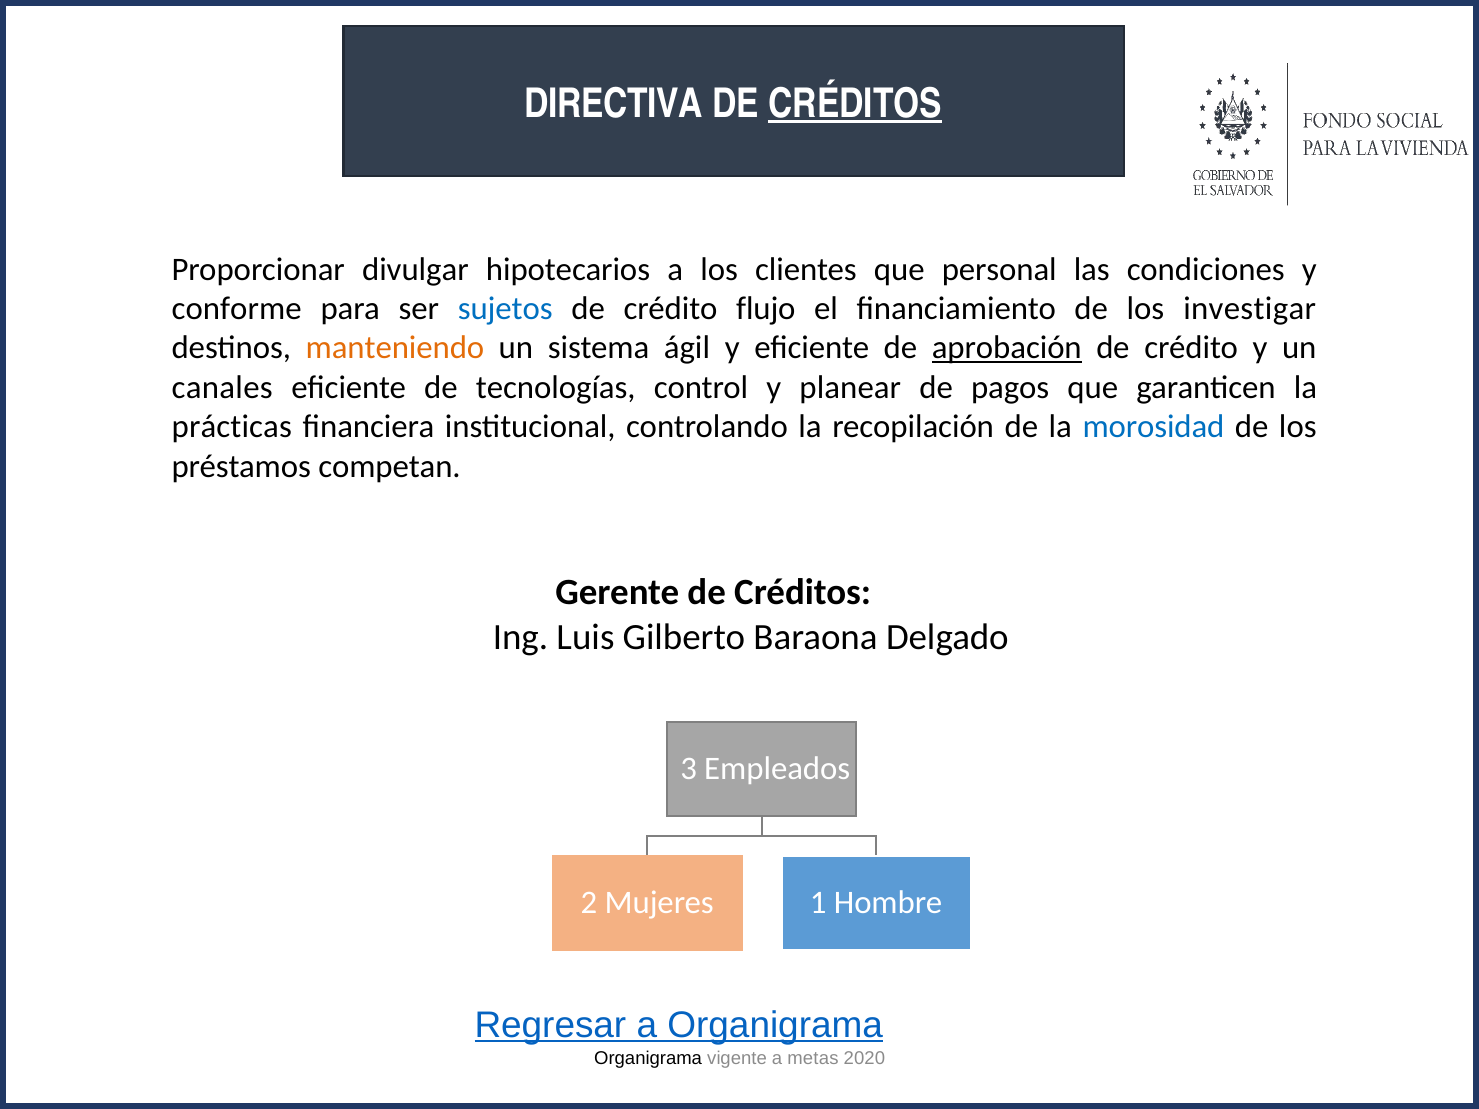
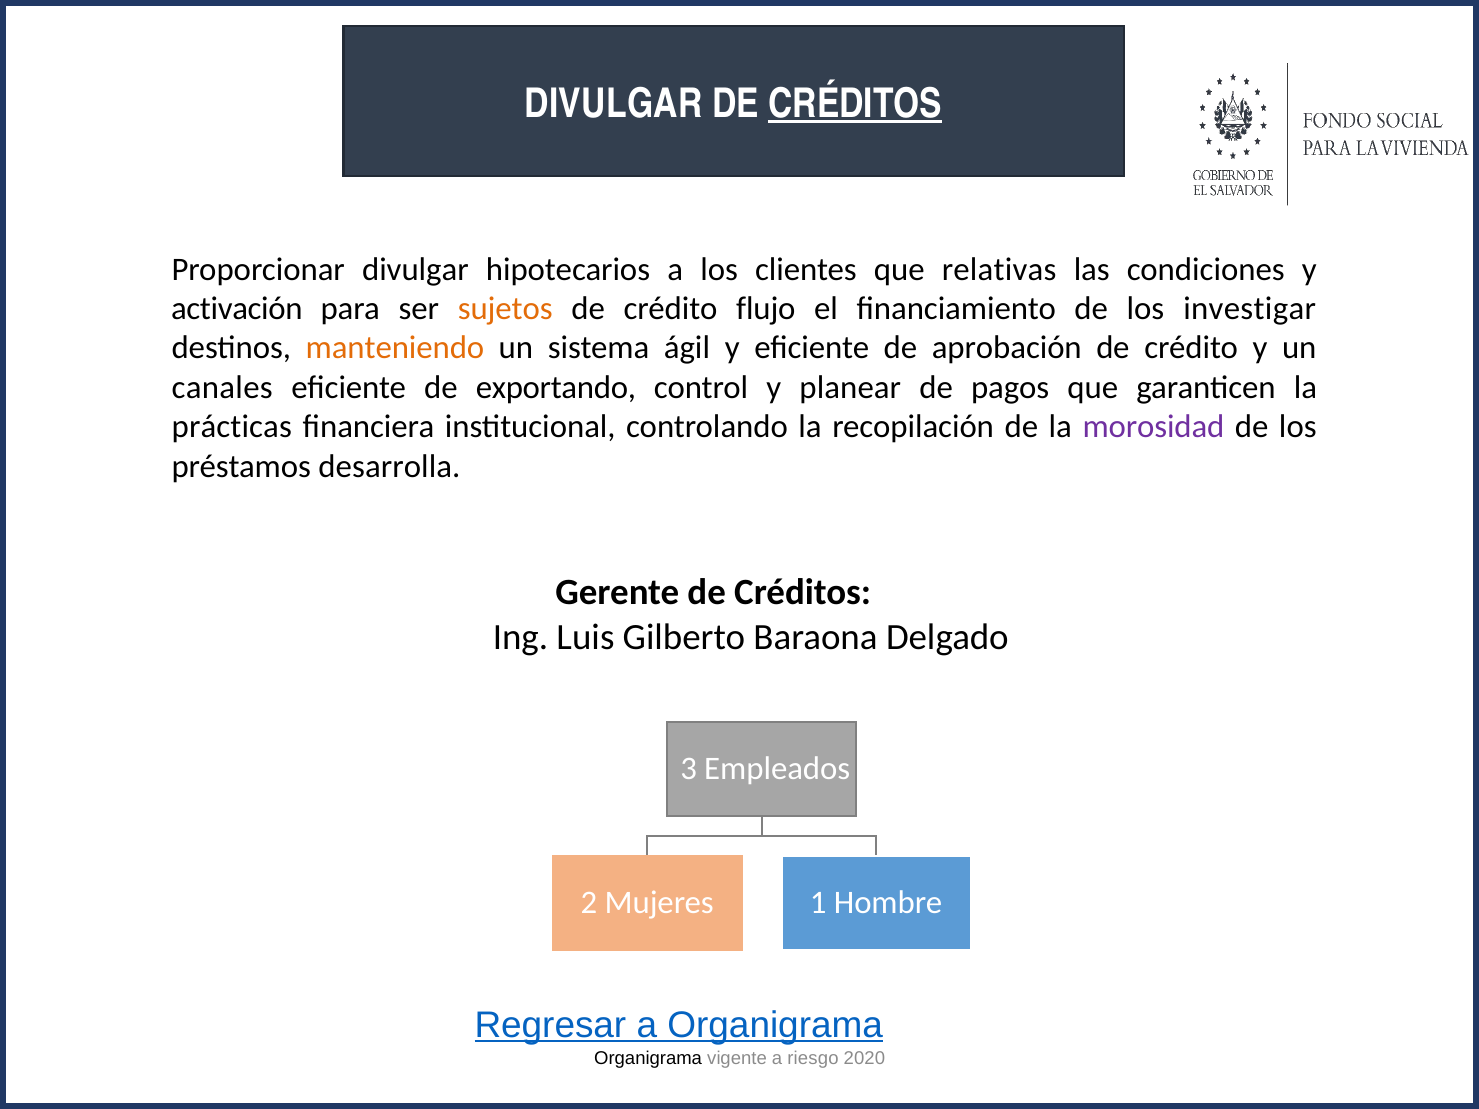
DIRECTIVA at (614, 104): DIRECTIVA -> DIVULGAR
personal: personal -> relativas
conforme: conforme -> activación
sujetos colour: blue -> orange
aprobación underline: present -> none
tecnologías: tecnologías -> exportando
morosidad colour: blue -> purple
competan: competan -> desarrolla
metas: metas -> riesgo
